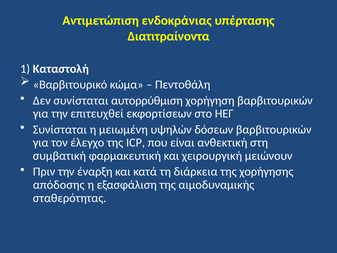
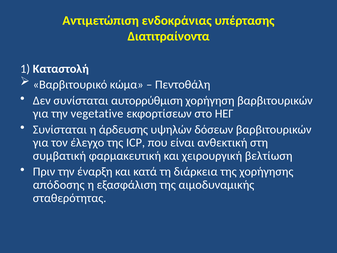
επιτευχθεί: επιτευχθεί -> vegetative
μειωμένη: μειωμένη -> άρδευσης
μειώνουν: μειώνουν -> βελτίωση
